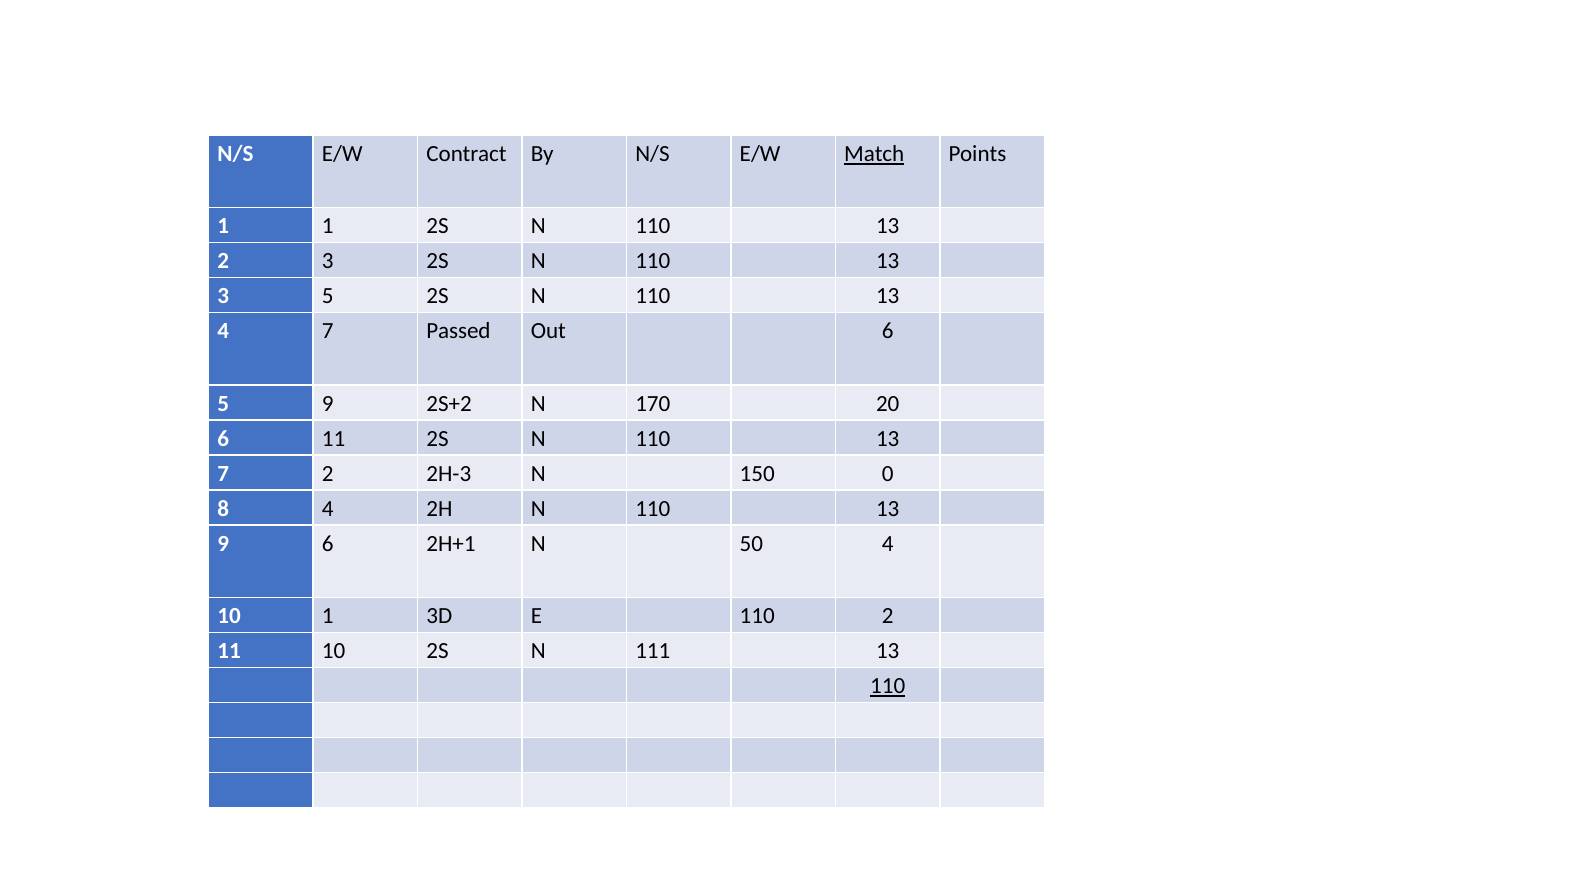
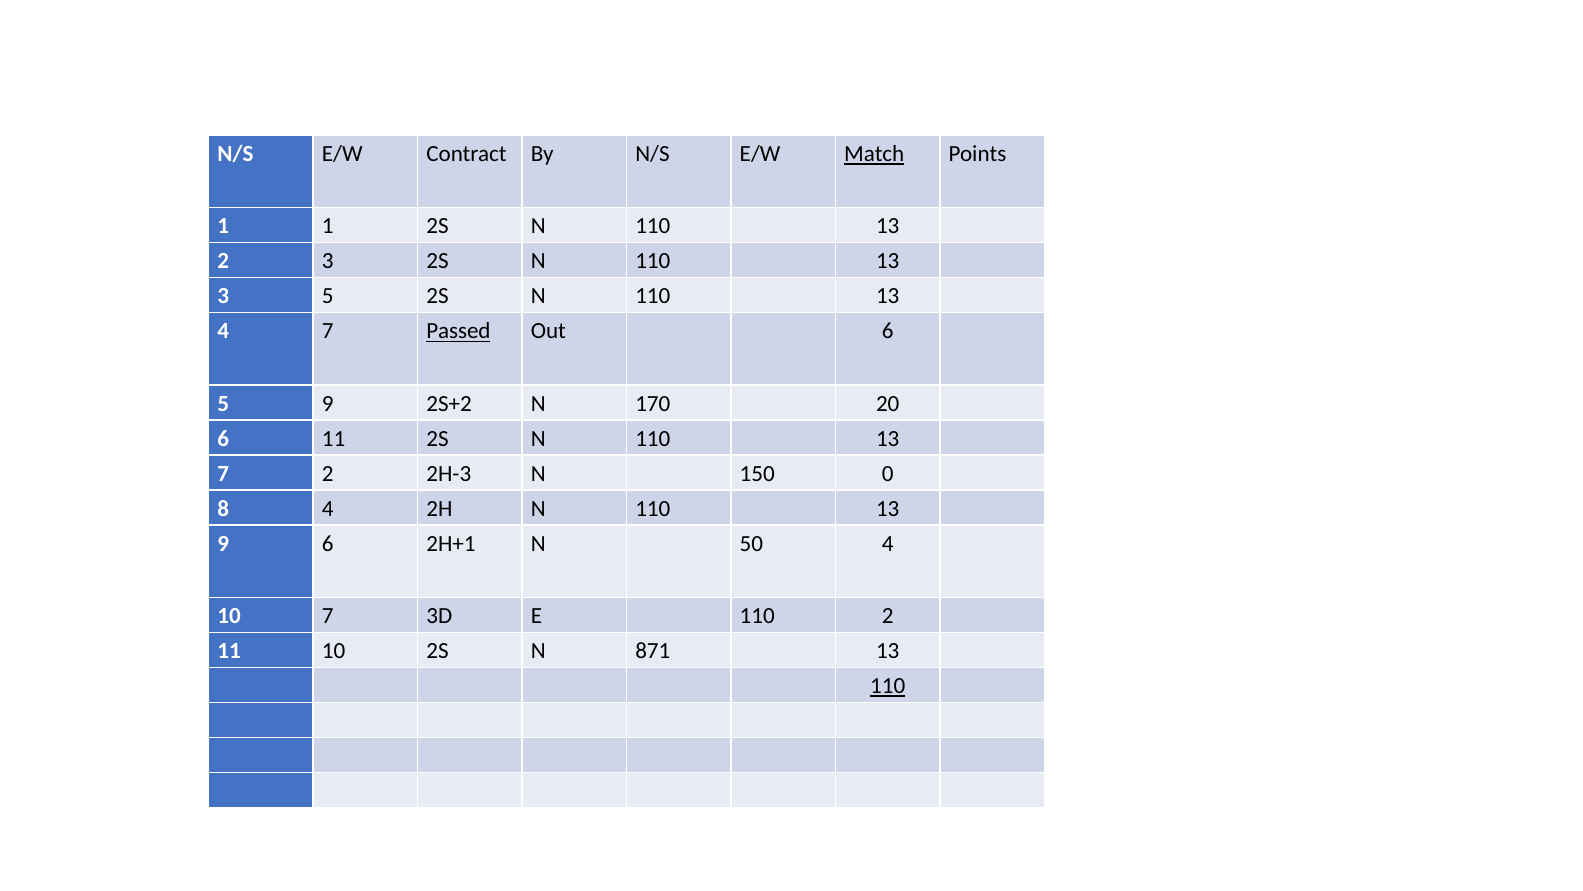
Passed underline: none -> present
10 1: 1 -> 7
111: 111 -> 871
